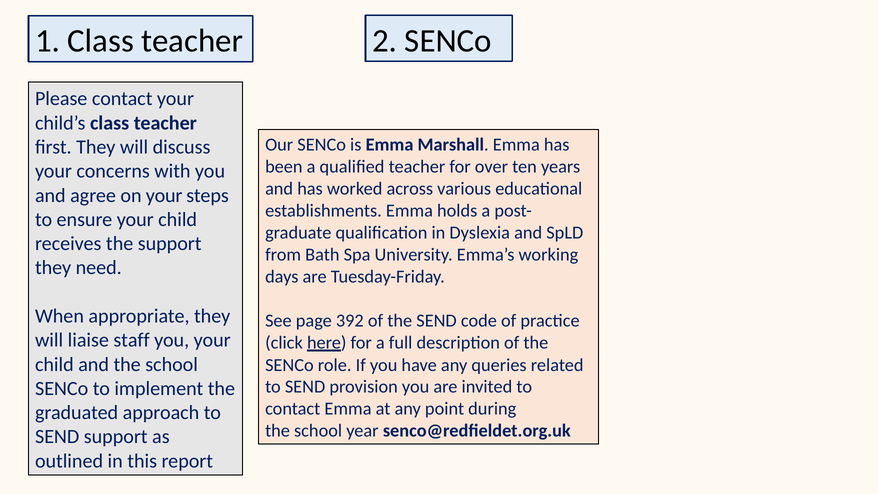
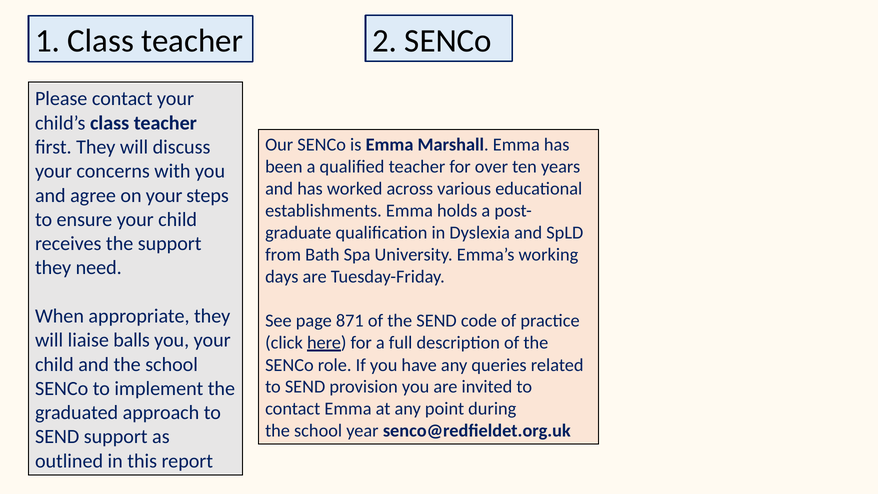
392: 392 -> 871
staff: staff -> balls
